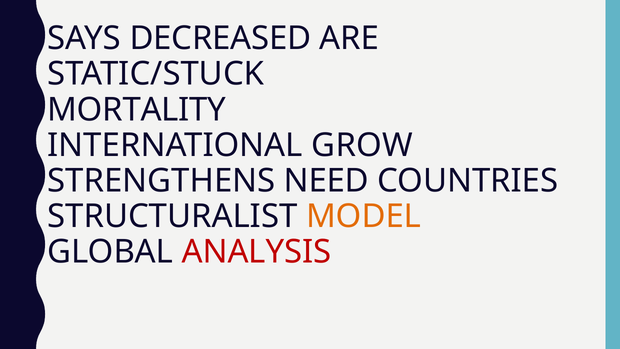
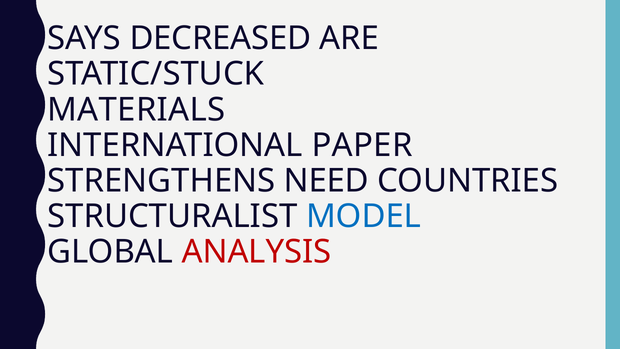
MORTALITY: MORTALITY -> MATERIALS
GROW: GROW -> PAPER
MODEL colour: orange -> blue
